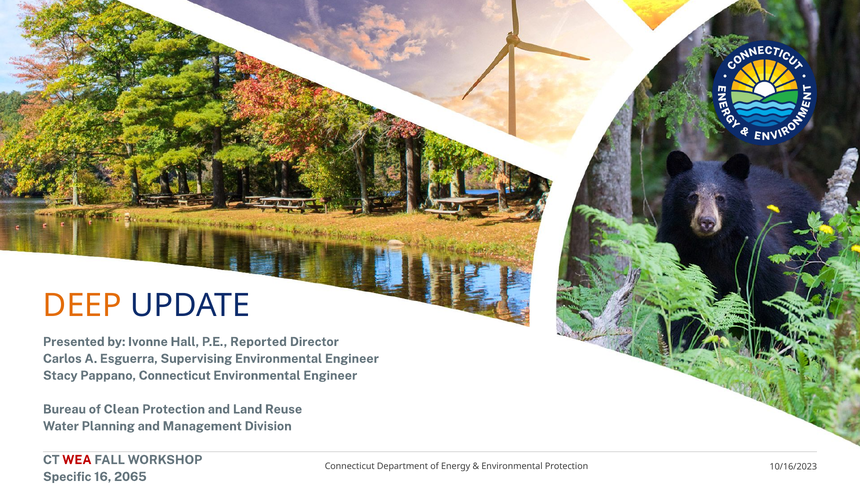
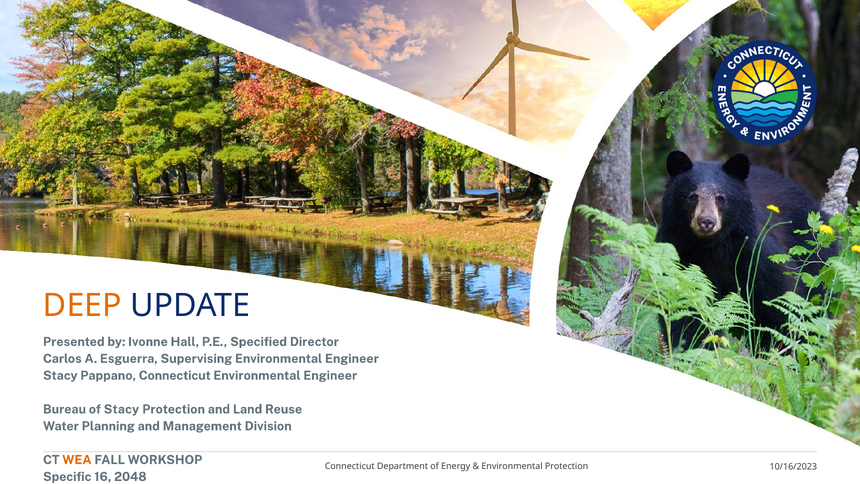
Reported: Reported -> Specified
of Clean: Clean -> Stacy
WEA colour: red -> orange
2065: 2065 -> 2048
